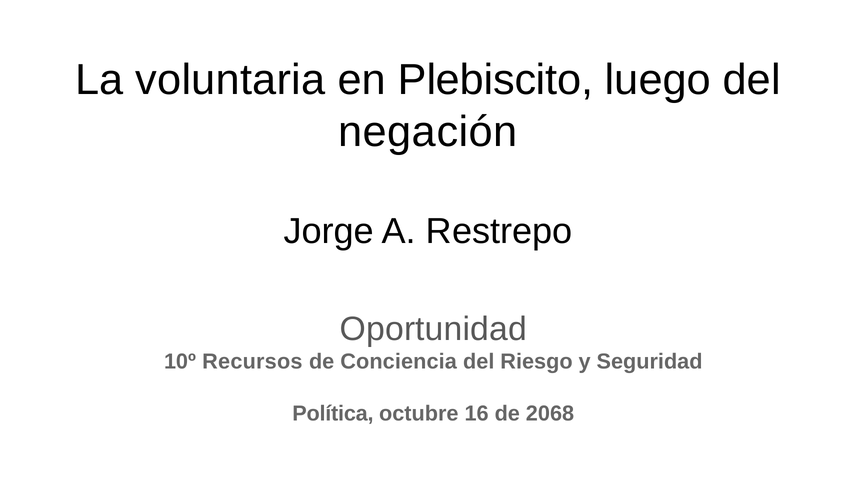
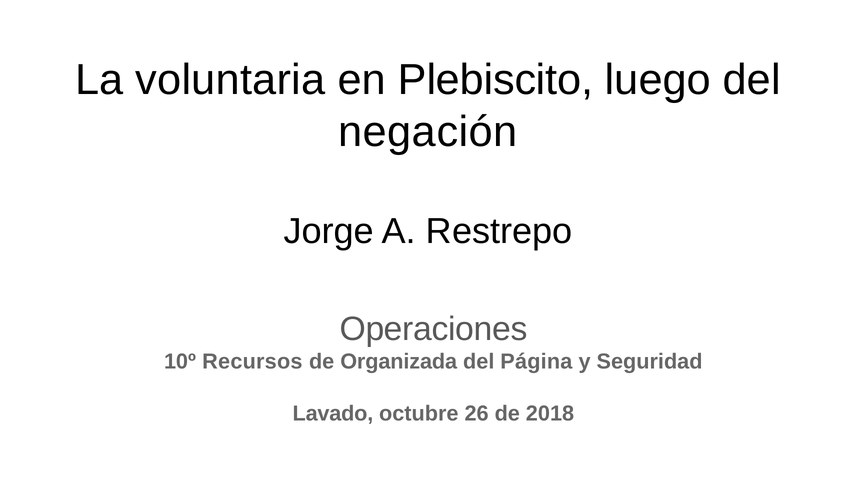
Oportunidad: Oportunidad -> Operaciones
Conciencia: Conciencia -> Organizada
Riesgo: Riesgo -> Página
Política: Política -> Lavado
16: 16 -> 26
2068: 2068 -> 2018
